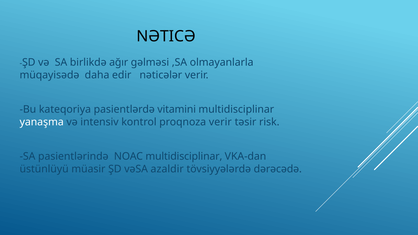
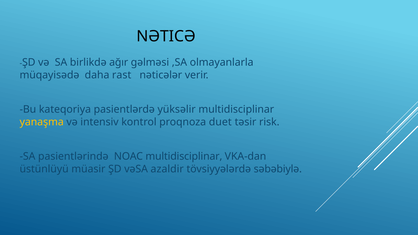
edir: edir -> rast
vitamini: vitamini -> yüksəlir
yanaşma colour: white -> yellow
proqnoza verir: verir -> duet
dərəcədə: dərəcədə -> səbəbiylə
